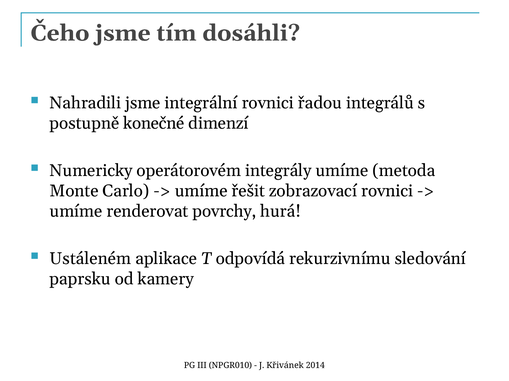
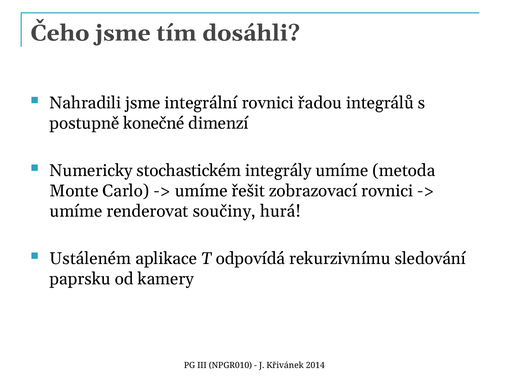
operátorovém: operátorovém -> stochastickém
povrchy: povrchy -> součiny
